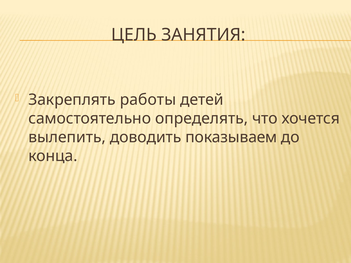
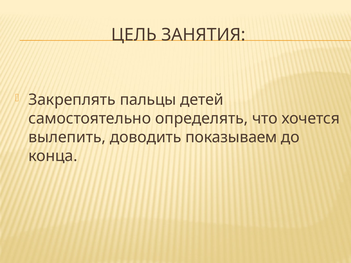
работы: работы -> пальцы
